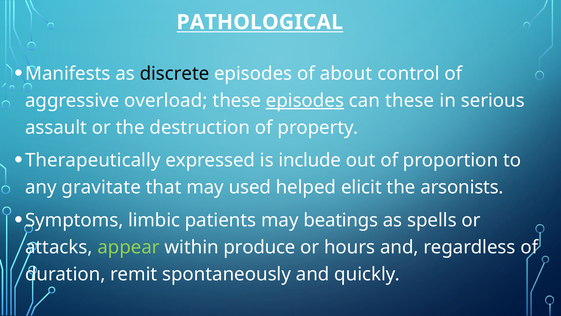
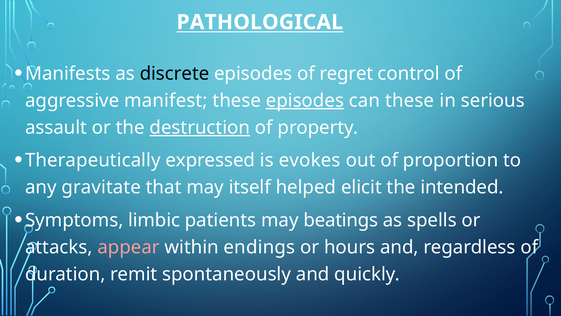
about: about -> regret
overload: overload -> manifest
destruction underline: none -> present
include: include -> evokes
used: used -> itself
arsonists: arsonists -> intended
appear colour: light green -> pink
produce: produce -> endings
